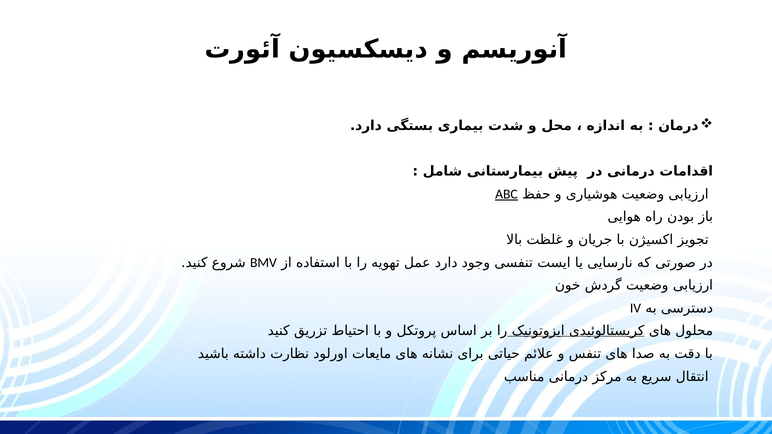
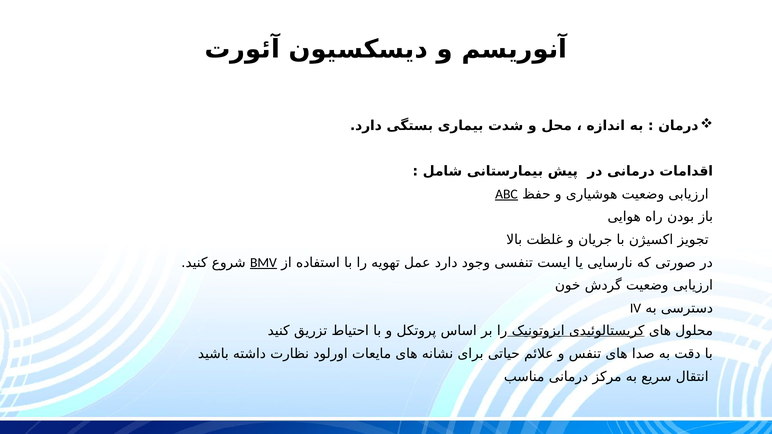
BMV underline: none -> present
